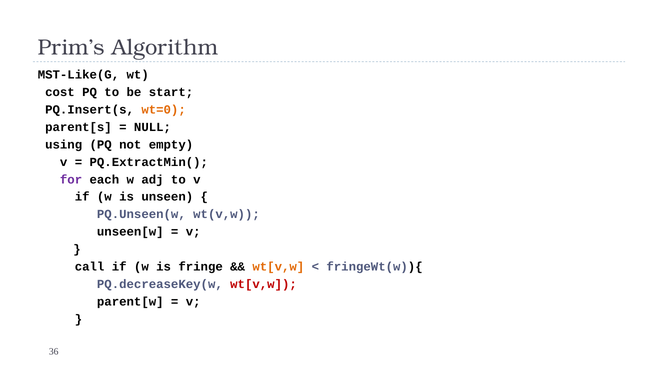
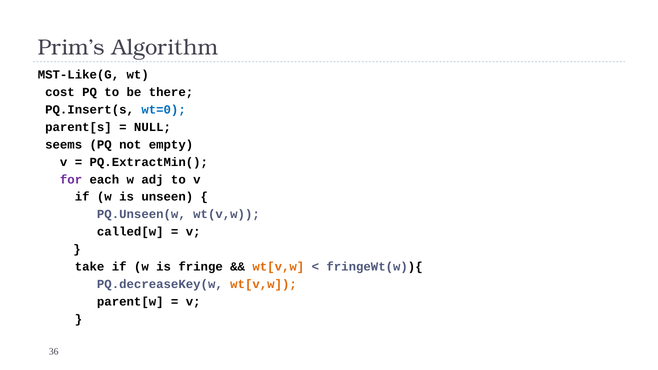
start: start -> there
wt=0 colour: orange -> blue
using: using -> seems
unseen[w: unseen[w -> called[w
call: call -> take
wt[v,w at (264, 284) colour: red -> orange
